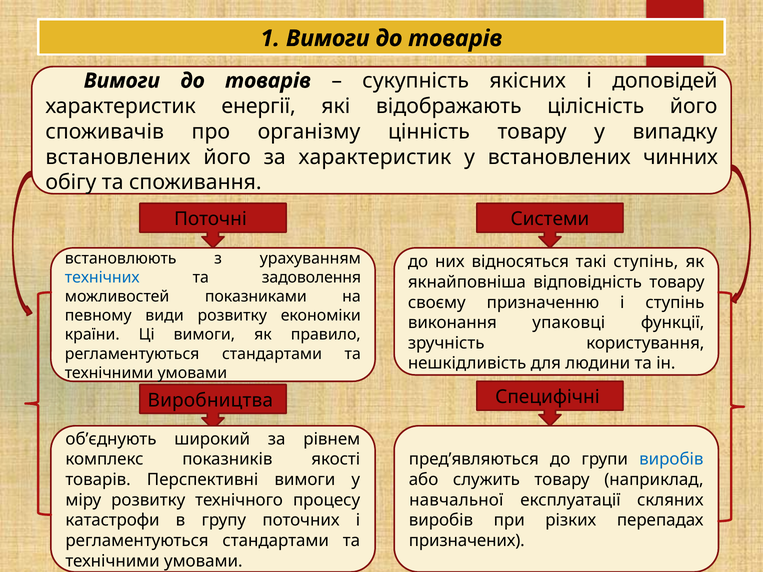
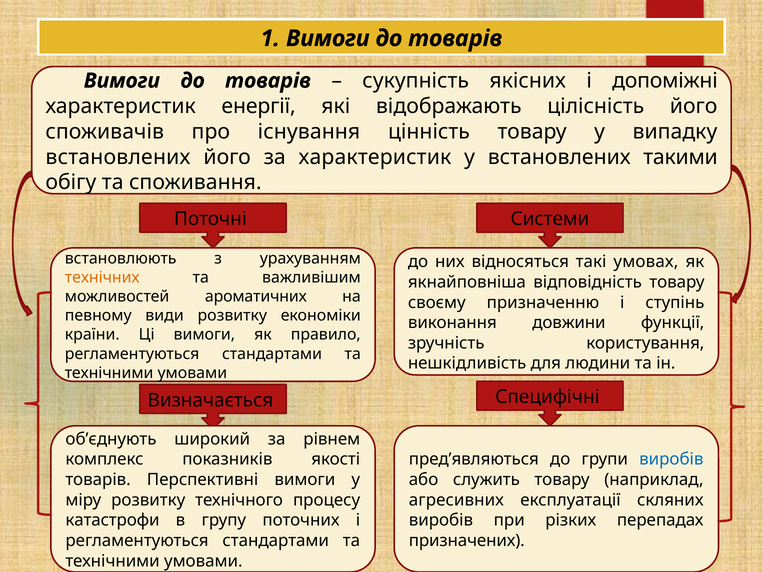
доповідей: доповідей -> допоміжні
організму: організму -> існування
чинних: чинних -> такими
такі ступінь: ступінь -> умовах
технічних colour: blue -> orange
задоволення: задоволення -> важливішим
показниками: показниками -> ароматичних
упаковці: упаковці -> довжини
Виробництва: Виробництва -> Визначається
навчальної: навчальної -> агресивних
